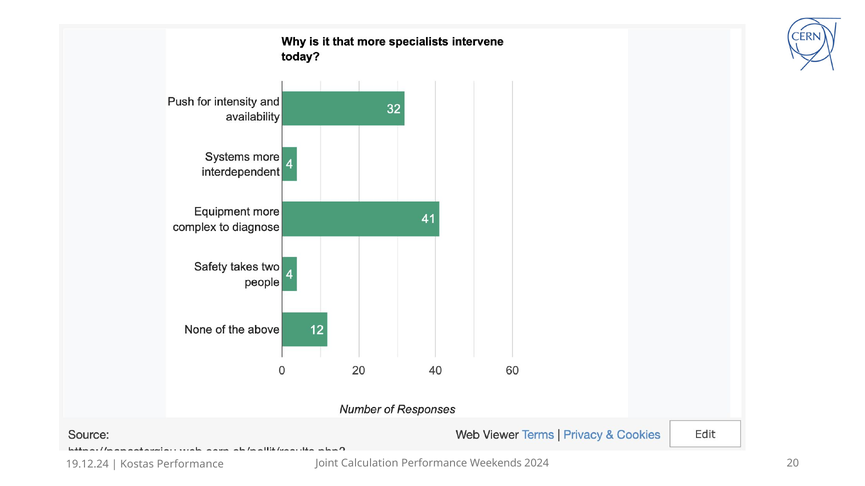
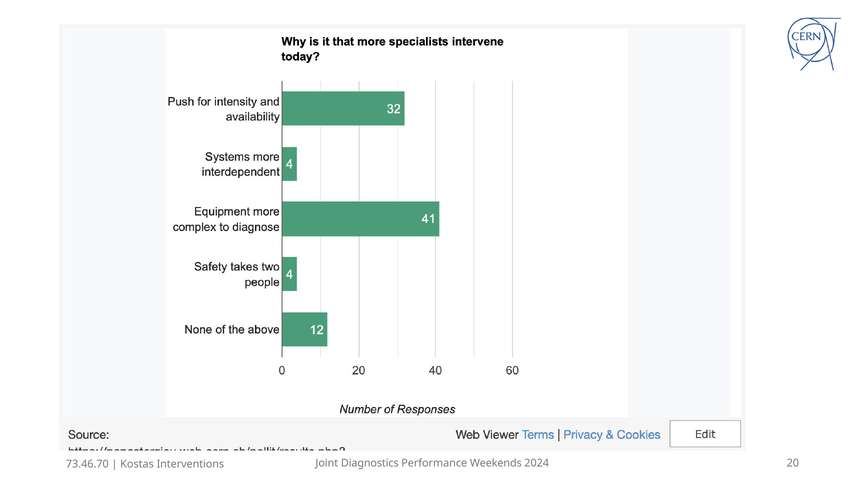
Calculation: Calculation -> Diagnostics
19.12.24: 19.12.24 -> 73.46.70
Kostas Performance: Performance -> Interventions
